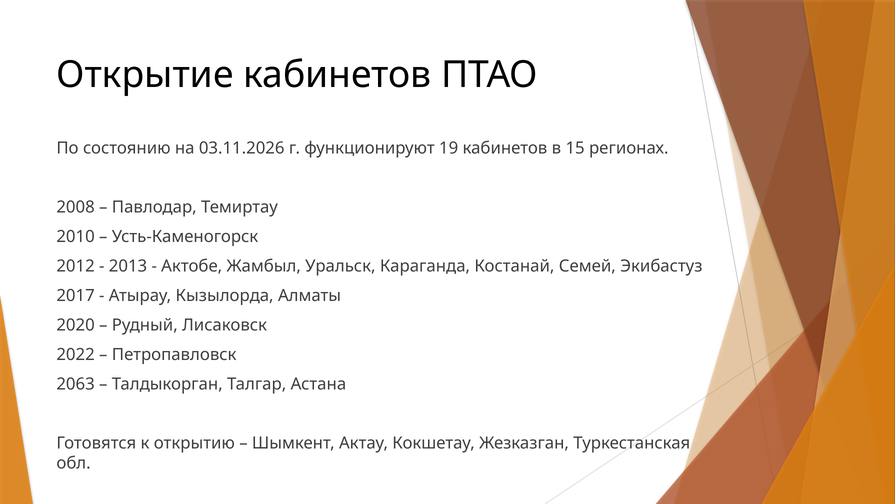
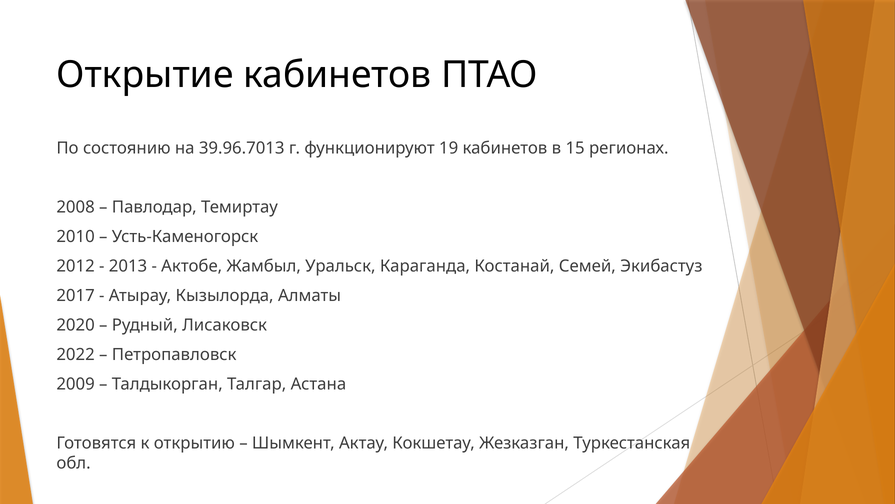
03.11.2026: 03.11.2026 -> 39.96.7013
2063: 2063 -> 2009
